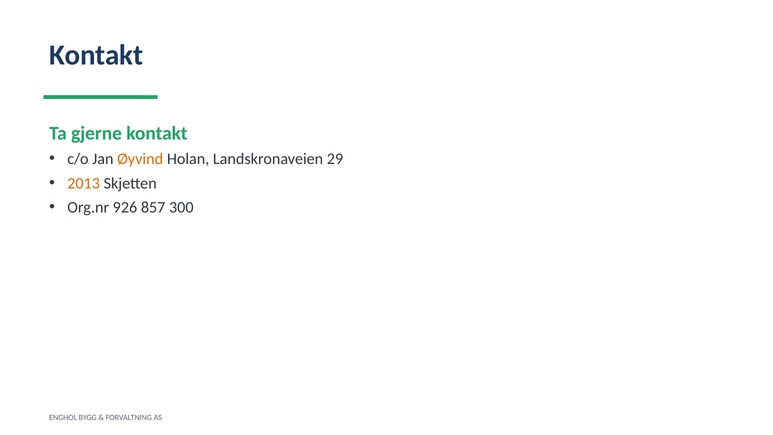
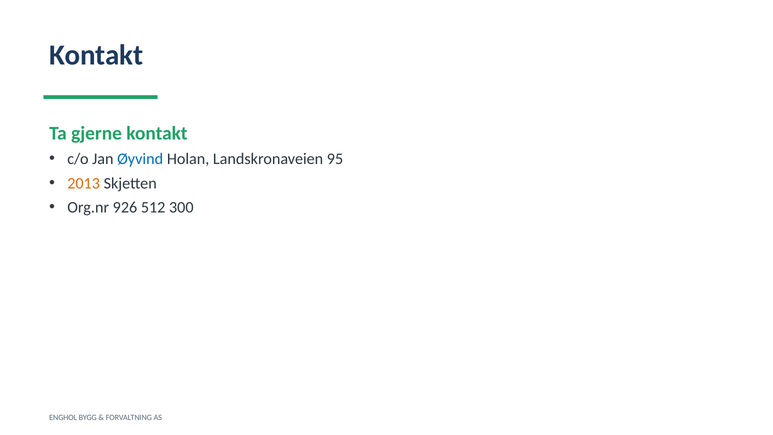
Øyvind colour: orange -> blue
29: 29 -> 95
857: 857 -> 512
